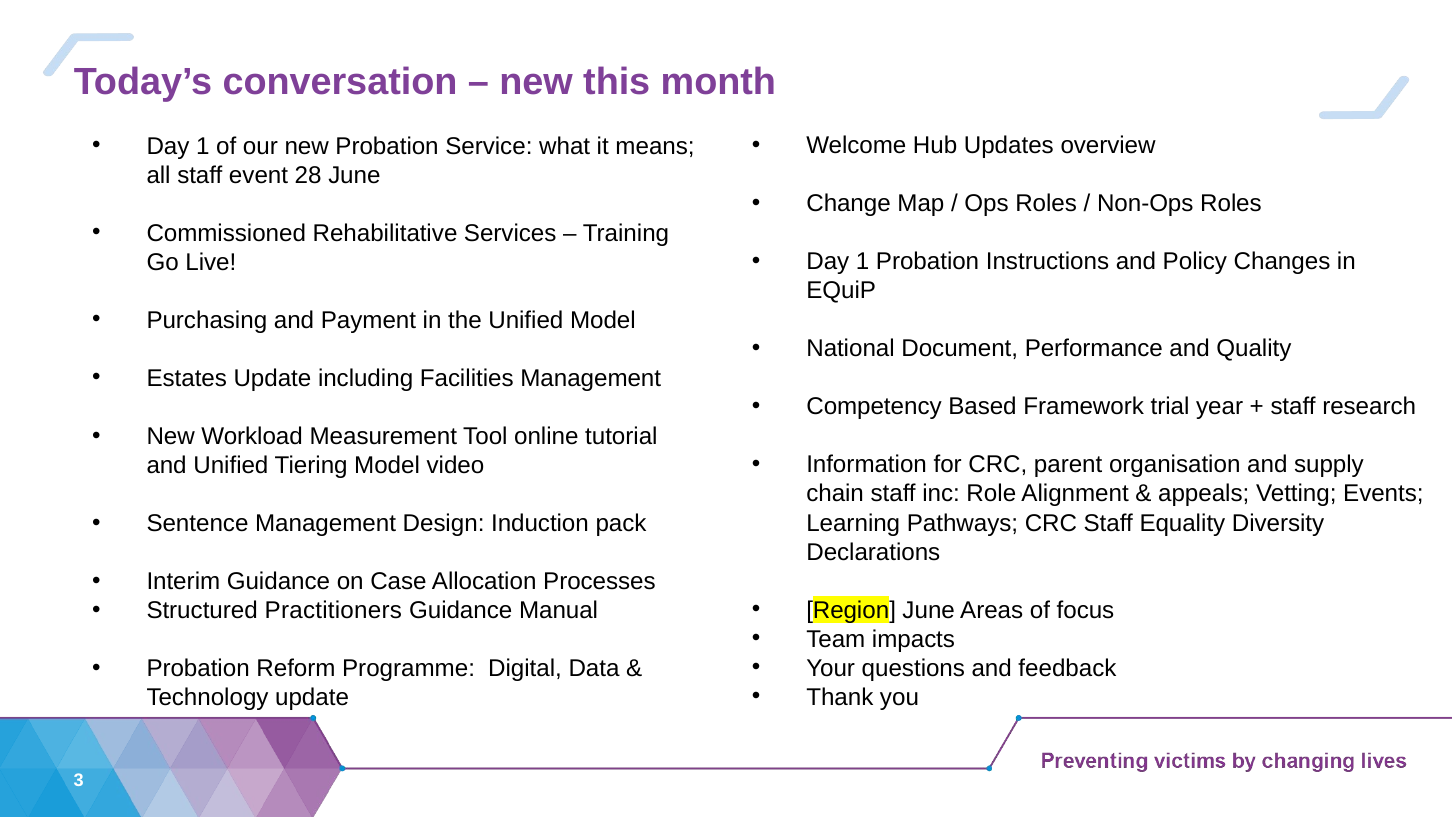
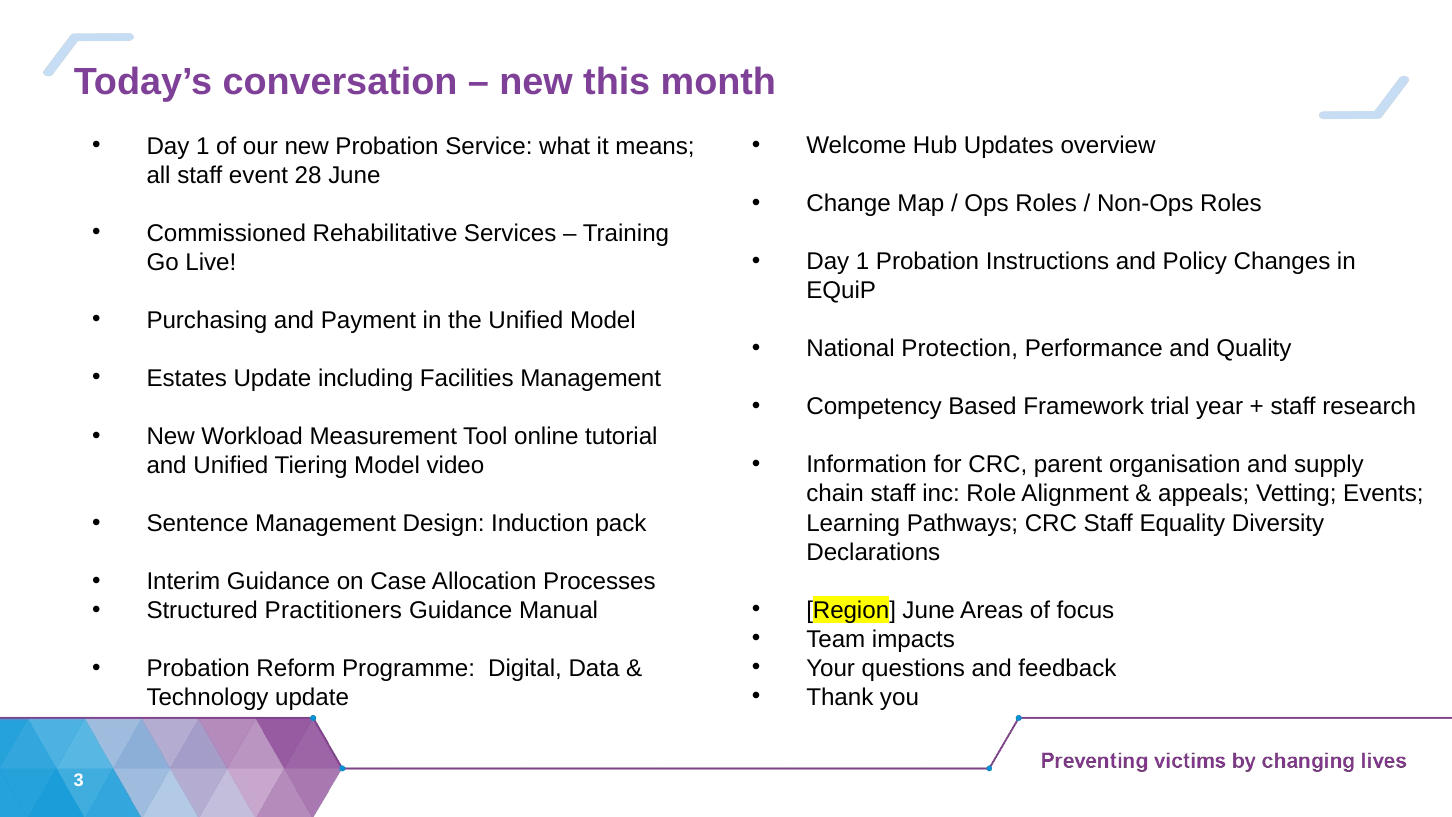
Document: Document -> Protection
